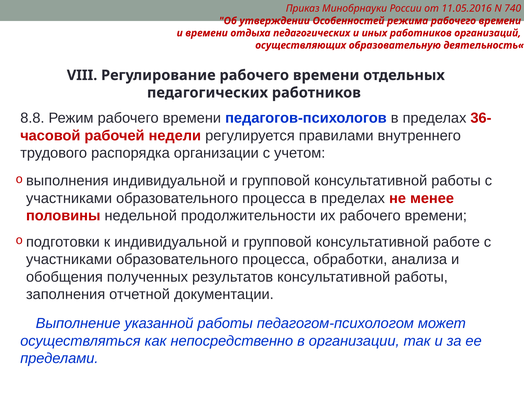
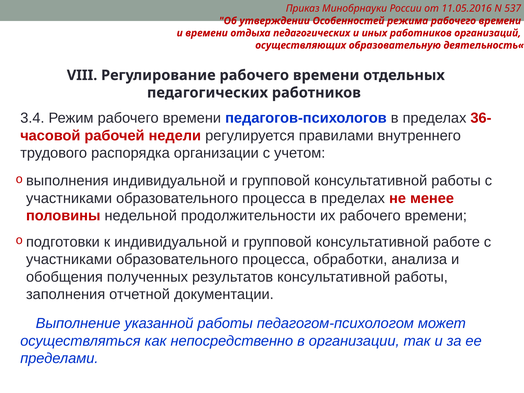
740: 740 -> 537
8.8: 8.8 -> 3.4
